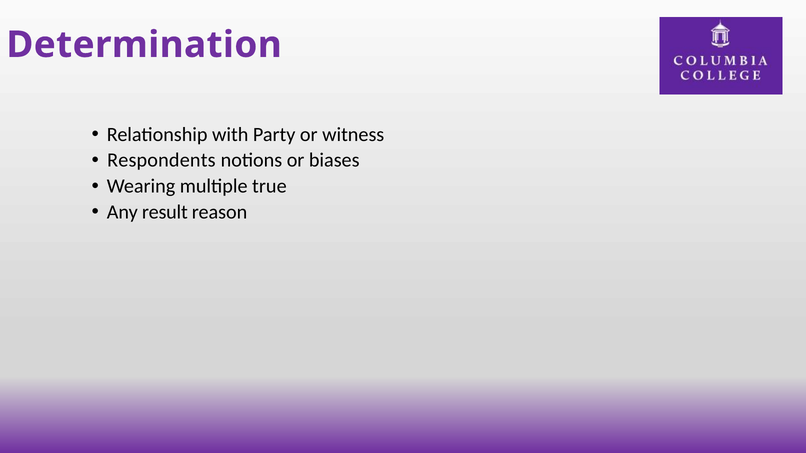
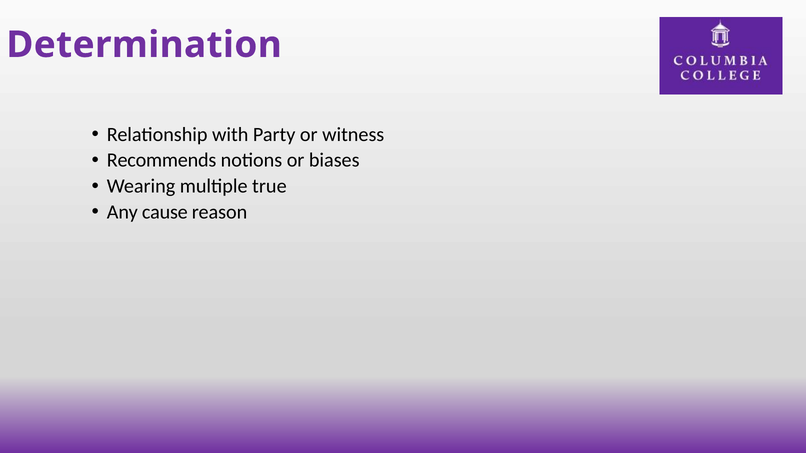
Respondents: Respondents -> Recommends
result: result -> cause
